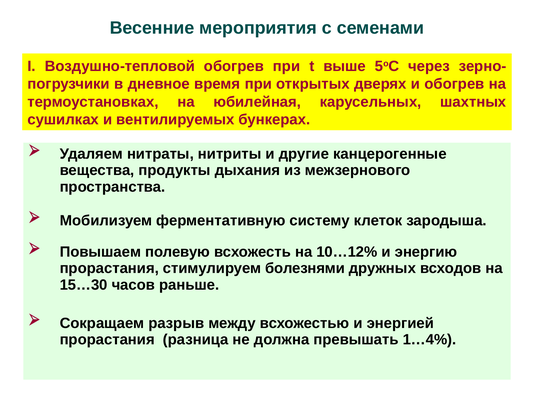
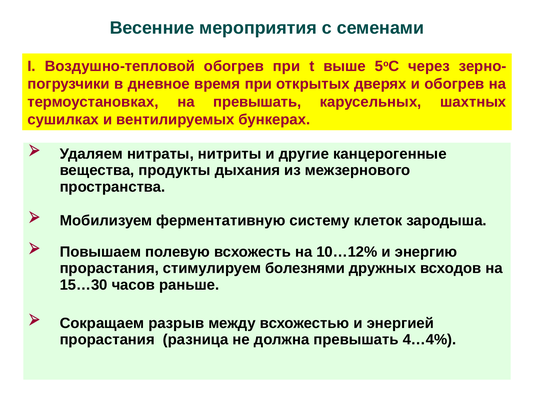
на юбилейная: юбилейная -> превышать
1…4%: 1…4% -> 4…4%
